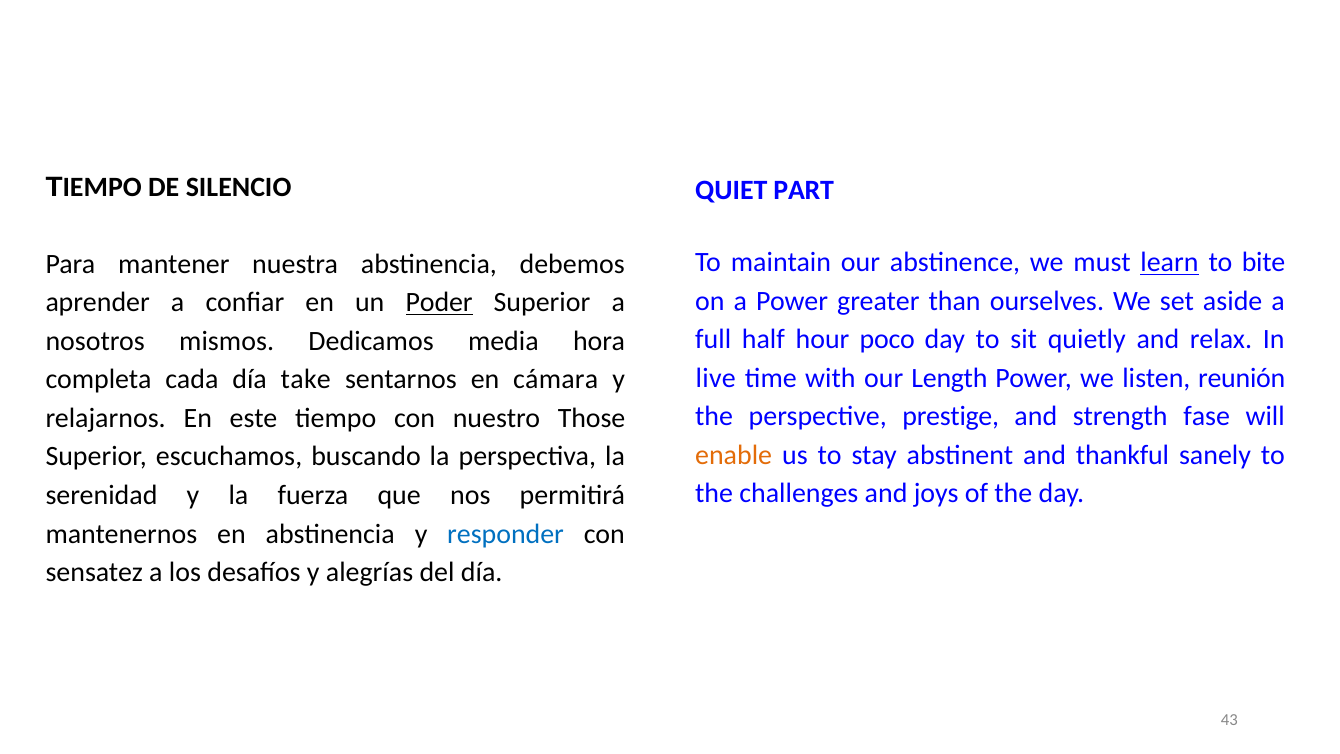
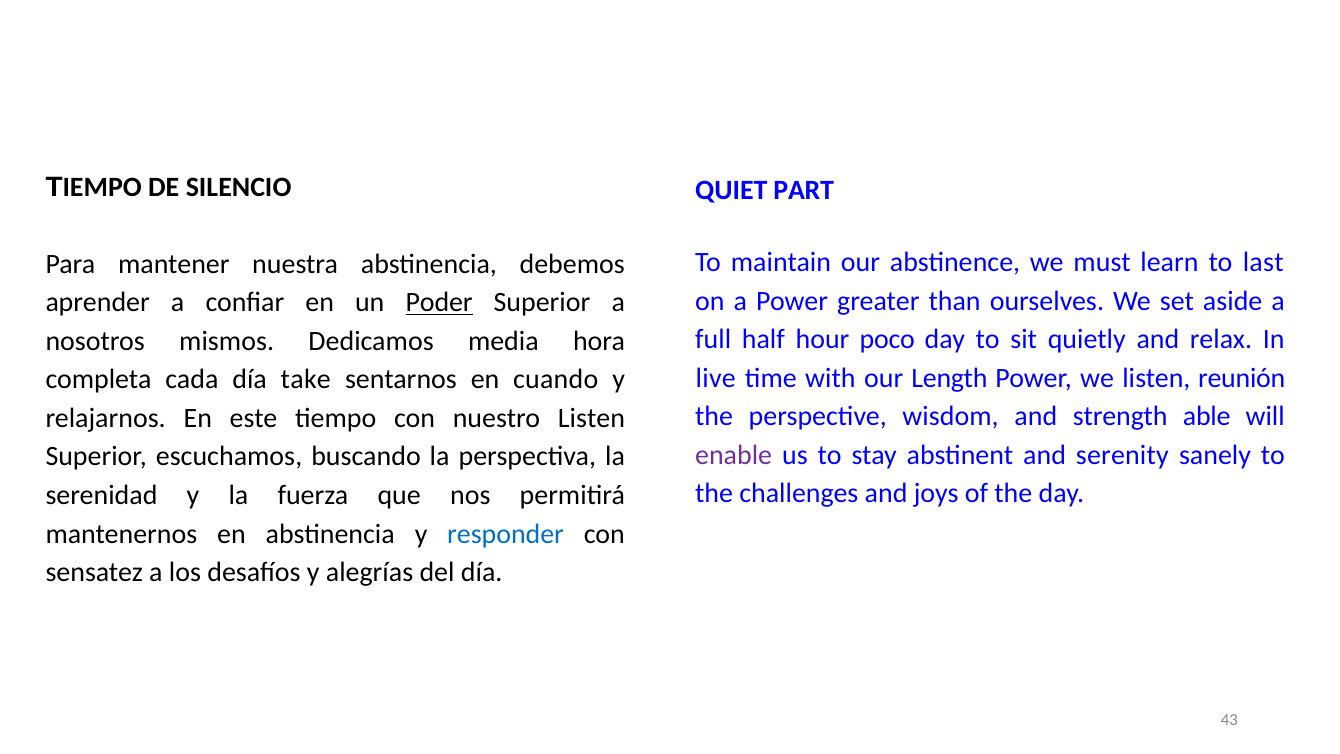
learn underline: present -> none
bite: bite -> last
cámara: cámara -> cuando
prestige: prestige -> wisdom
fase: fase -> able
nuestro Those: Those -> Listen
enable colour: orange -> purple
thankful: thankful -> serenity
